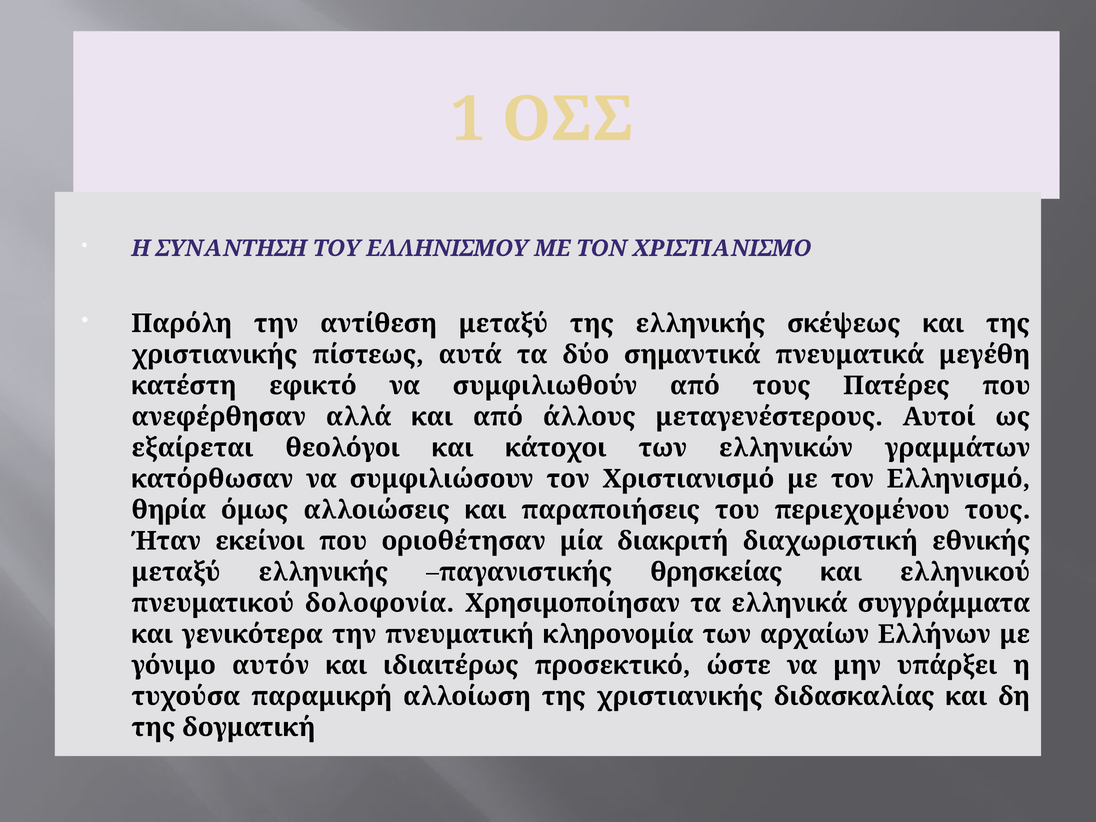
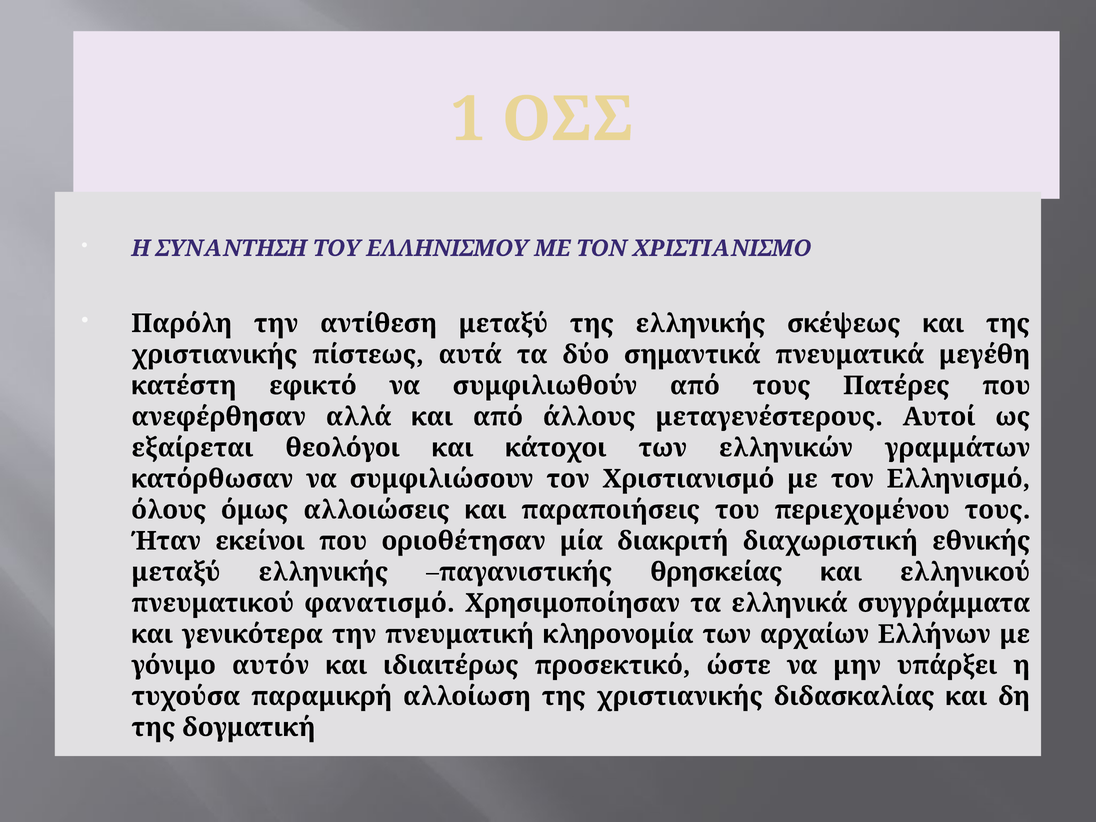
θηρία: θηρία -> όλους
δολοφονία: δολοφονία -> φανατισμό
